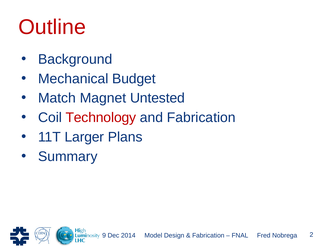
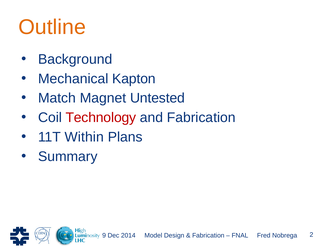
Outline colour: red -> orange
Budget: Budget -> Kapton
Larger: Larger -> Within
